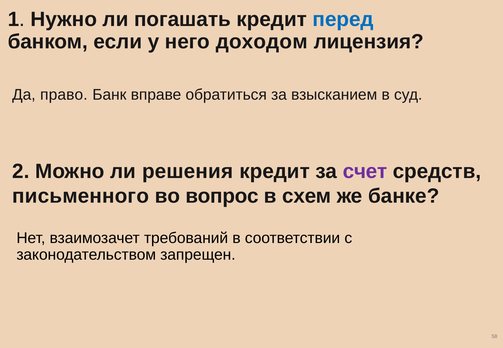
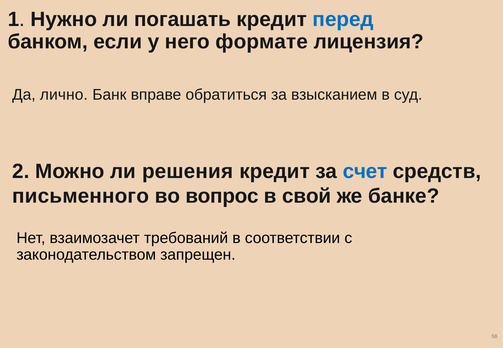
доходом: доходом -> формате
право: право -> лично
счет colour: purple -> blue
схем: схем -> свой
